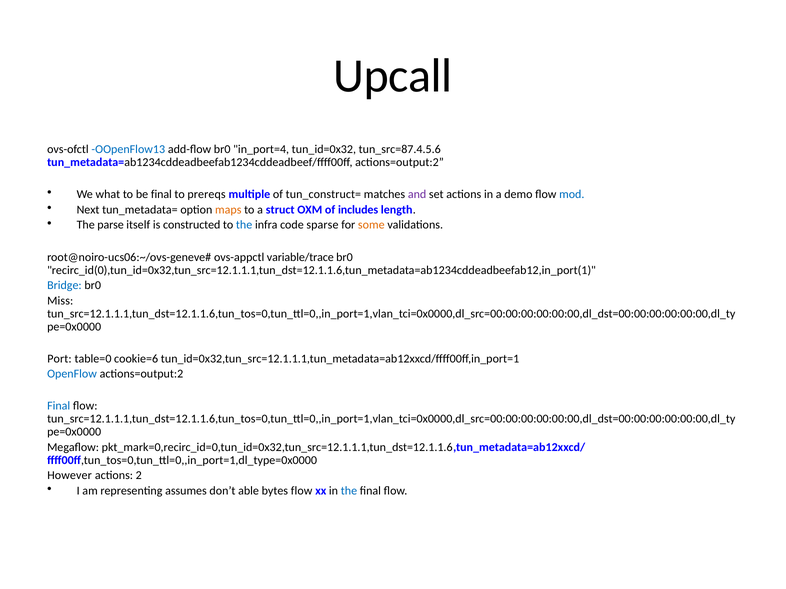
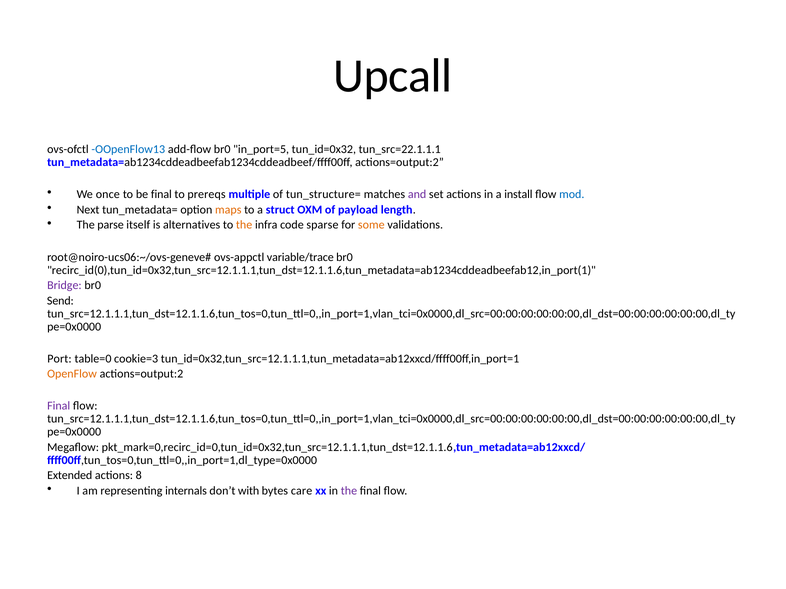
in_port=4: in_port=4 -> in_port=5
tun_src=87.4.5.6: tun_src=87.4.5.6 -> tun_src=22.1.1.1
what: what -> once
tun_construct=: tun_construct= -> tun_structure=
demo: demo -> install
includes: includes -> payload
constructed: constructed -> alternatives
the at (244, 225) colour: blue -> orange
Bridge colour: blue -> purple
Miss: Miss -> Send
cookie=6: cookie=6 -> cookie=3
OpenFlow colour: blue -> orange
Final at (59, 406) colour: blue -> purple
However: However -> Extended
2: 2 -> 8
assumes: assumes -> internals
able: able -> with
bytes flow: flow -> care
the at (349, 491) colour: blue -> purple
